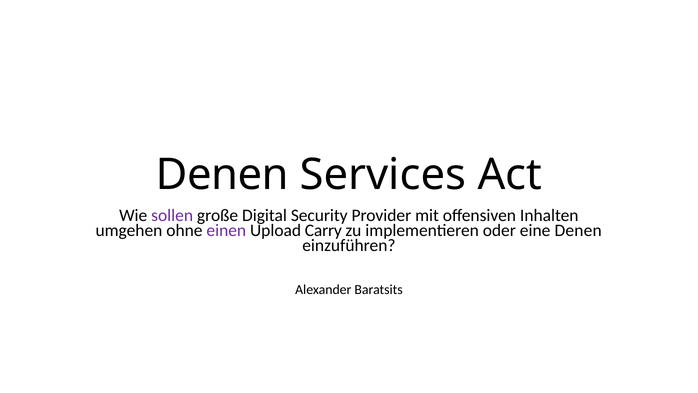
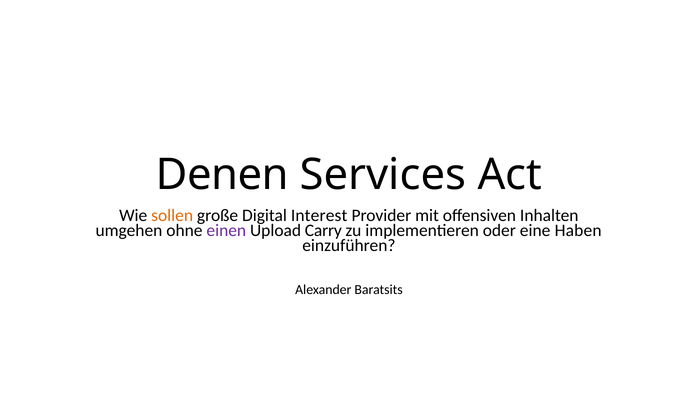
sollen colour: purple -> orange
Security: Security -> Interest
eine Denen: Denen -> Haben
